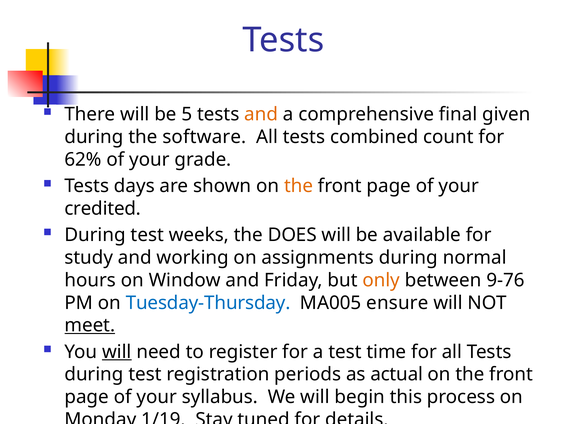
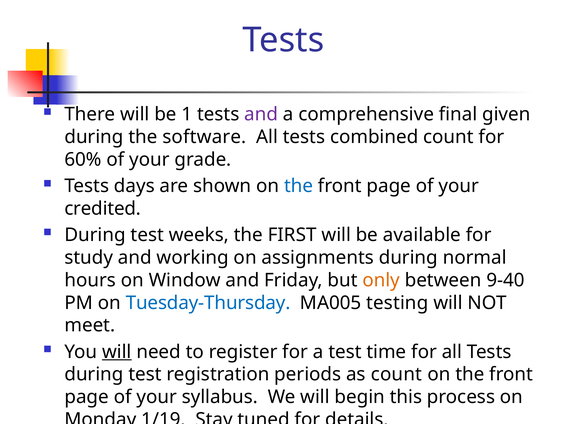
5: 5 -> 1
and at (261, 114) colour: orange -> purple
62%: 62% -> 60%
the at (299, 186) colour: orange -> blue
DOES: DOES -> FIRST
9-76: 9-76 -> 9-40
ensure: ensure -> testing
meet underline: present -> none
as actual: actual -> count
